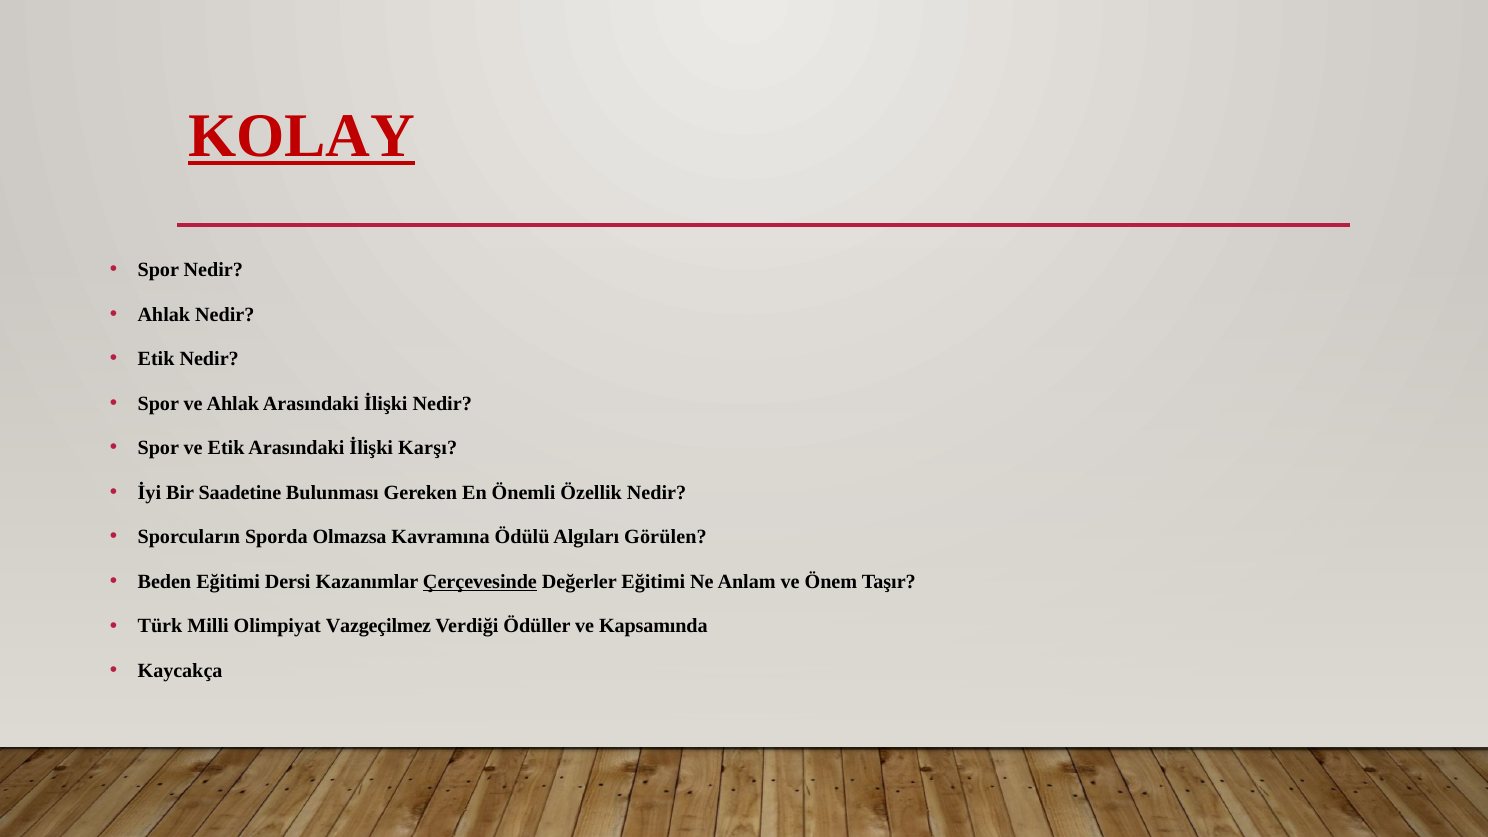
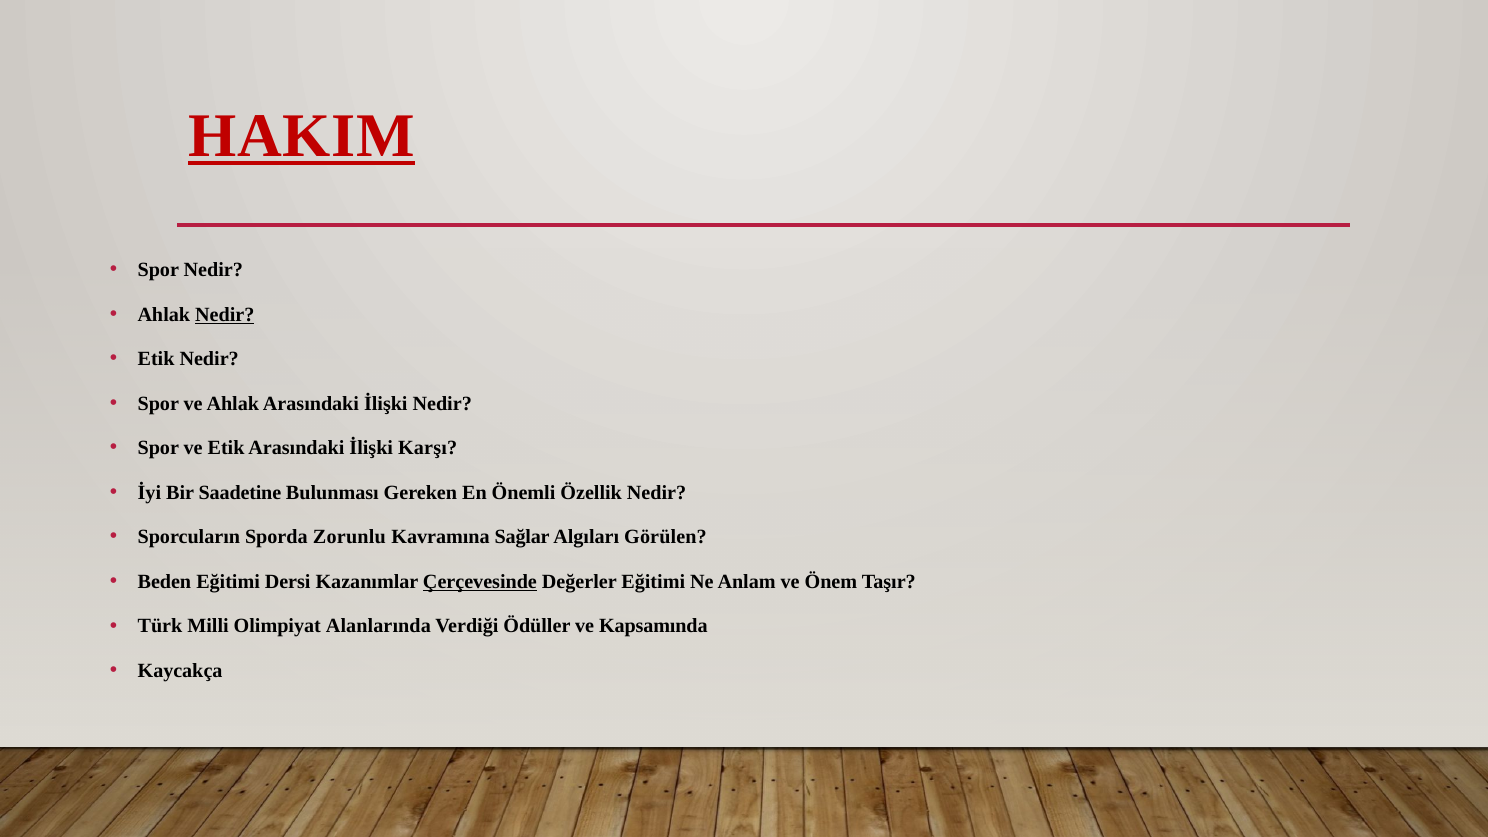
KOLAY: KOLAY -> HAKIM
Nedir at (225, 314) underline: none -> present
Olmazsa: Olmazsa -> Zorunlu
Ödülü: Ödülü -> Sağlar
Vazgeçilmez: Vazgeçilmez -> Alanlarında
